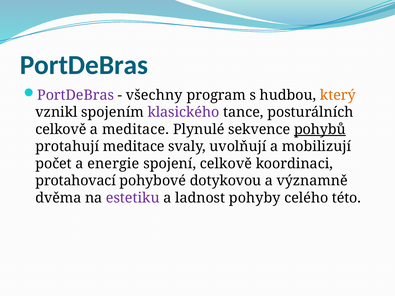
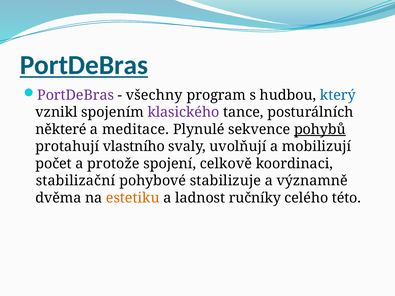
PortDeBras at (84, 65) underline: none -> present
který colour: orange -> blue
celkově at (61, 129): celkově -> některé
protahují meditace: meditace -> vlastního
energie: energie -> protože
protahovací: protahovací -> stabilizační
dotykovou: dotykovou -> stabilizuje
estetiku colour: purple -> orange
pohyby: pohyby -> ručníky
